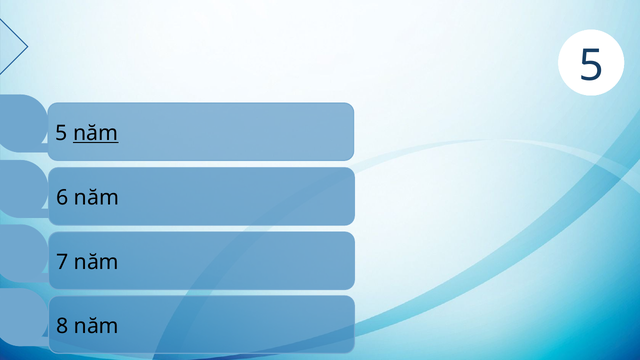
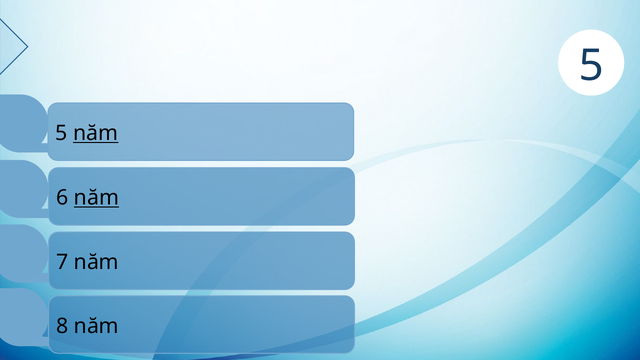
năm at (96, 198) underline: none -> present
